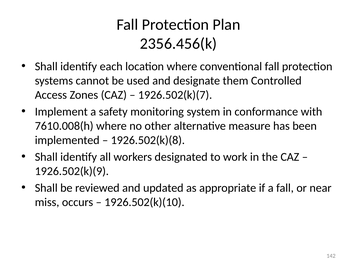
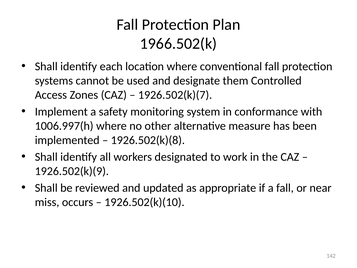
2356.456(k: 2356.456(k -> 1966.502(k
7610.008(h: 7610.008(h -> 1006.997(h
